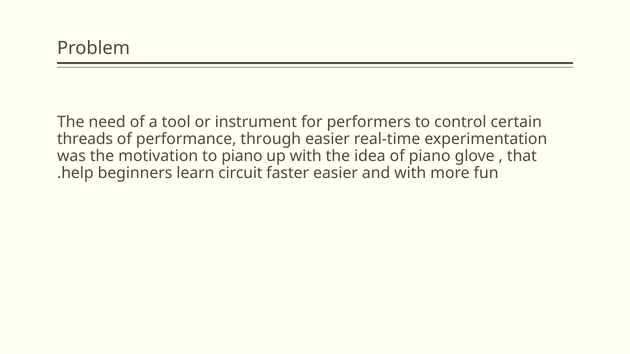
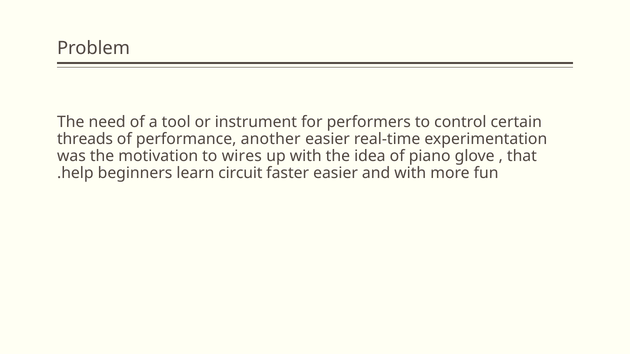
through: through -> another
to piano: piano -> wires
